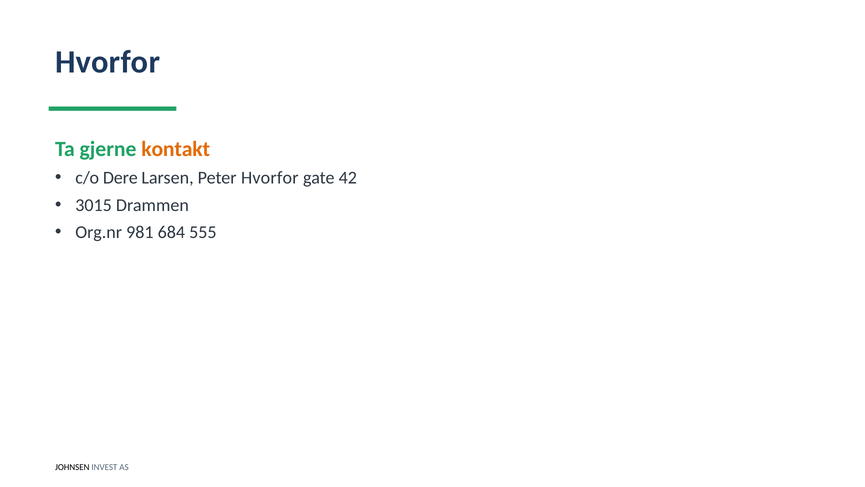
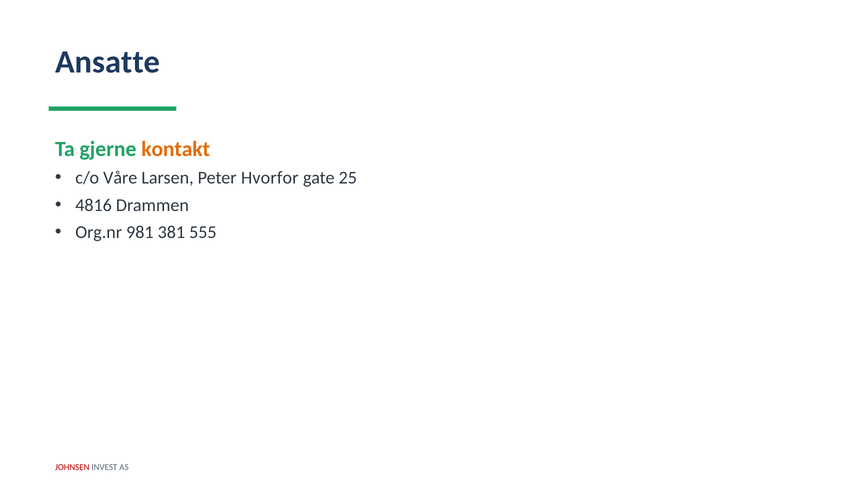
Hvorfor at (108, 62): Hvorfor -> Ansatte
Dere: Dere -> Våre
42: 42 -> 25
3015: 3015 -> 4816
684: 684 -> 381
JOHNSEN colour: black -> red
